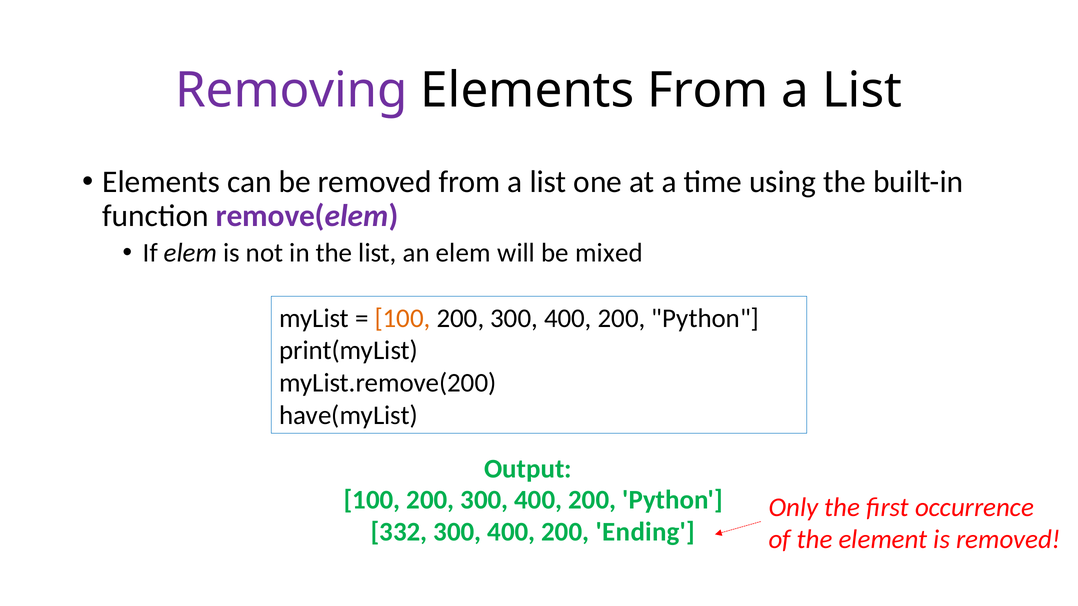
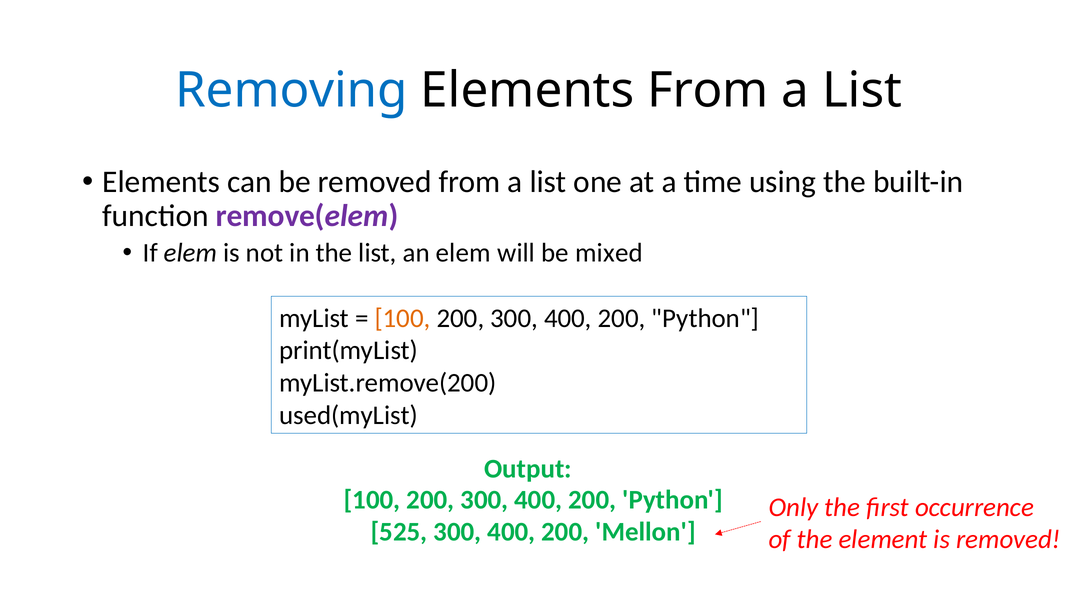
Removing colour: purple -> blue
have(myList: have(myList -> used(myList
332: 332 -> 525
Ending: Ending -> Mellon
